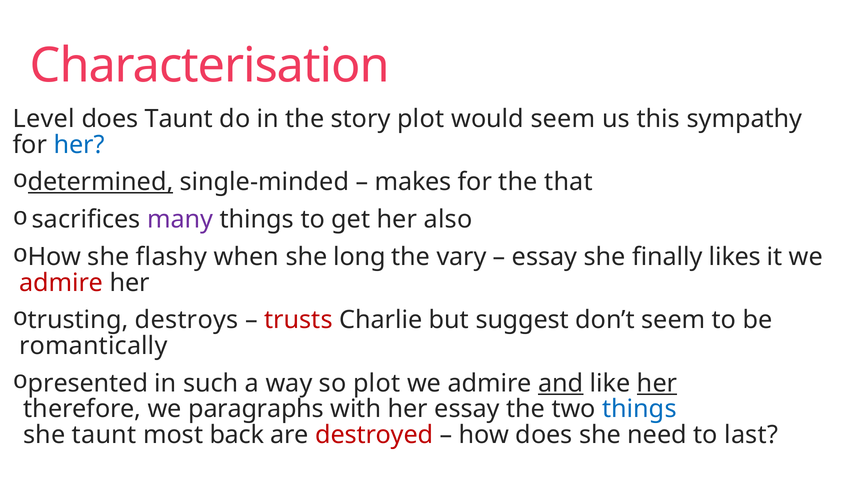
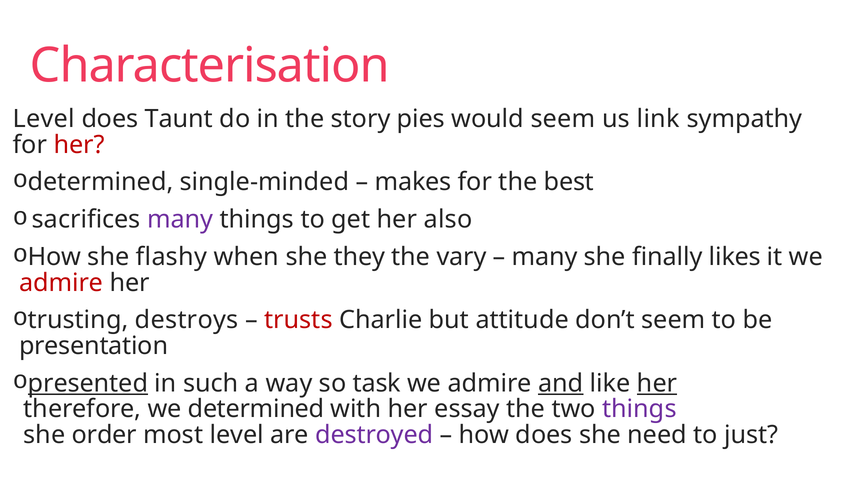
story plot: plot -> pies
this: this -> link
her at (79, 145) colour: blue -> red
determined at (101, 182) underline: present -> none
that: that -> best
long: long -> they
essay at (545, 257): essay -> many
suggest: suggest -> attitude
romantically: romantically -> presentation
presented underline: none -> present
so plot: plot -> task
we paragraphs: paragraphs -> determined
things at (639, 409) colour: blue -> purple
she taunt: taunt -> order
most back: back -> level
destroyed colour: red -> purple
last: last -> just
